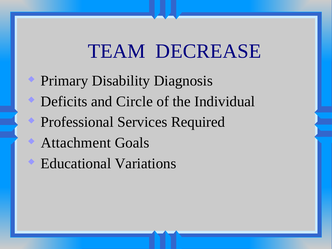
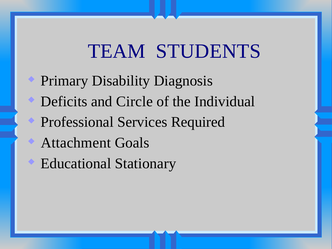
DECREASE: DECREASE -> STUDENTS
Variations: Variations -> Stationary
